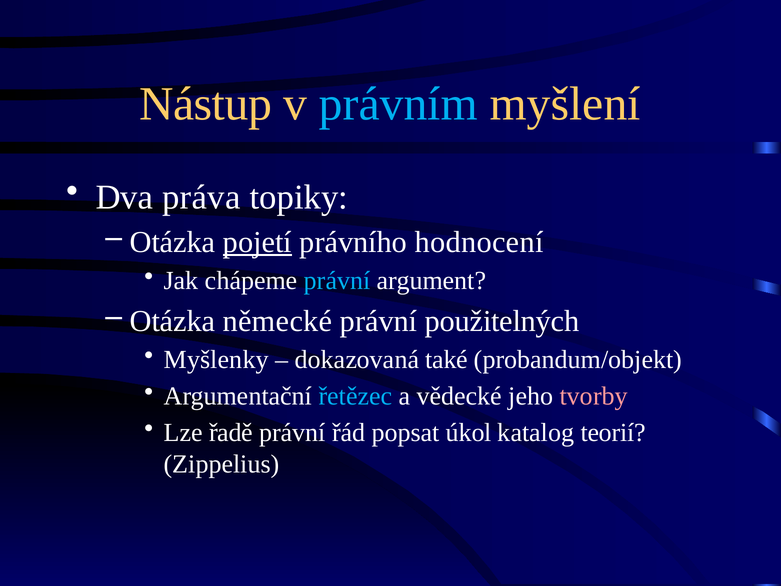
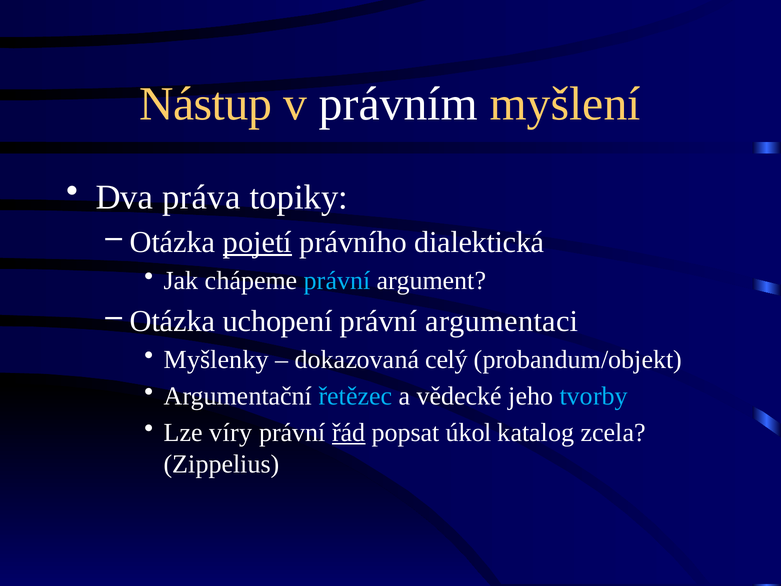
právním colour: light blue -> white
hodnocení: hodnocení -> dialektická
německé: německé -> uchopení
použitelných: použitelných -> argumentaci
také: také -> celý
tvorby colour: pink -> light blue
řadě: řadě -> víry
řád underline: none -> present
teorií: teorií -> zcela
